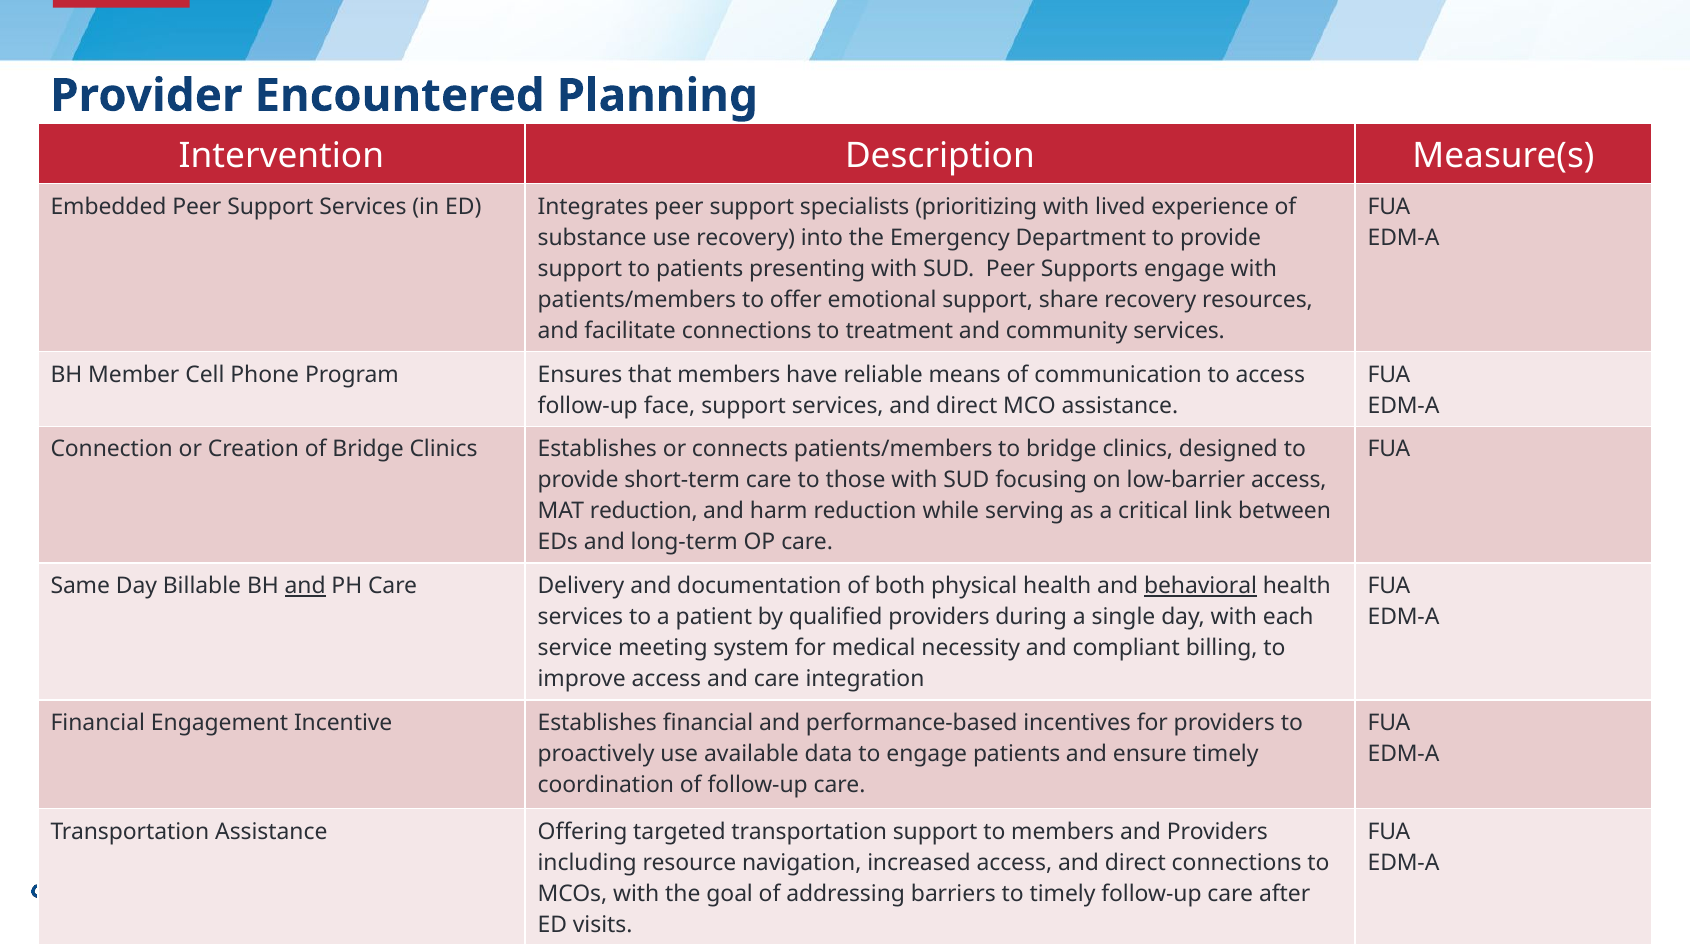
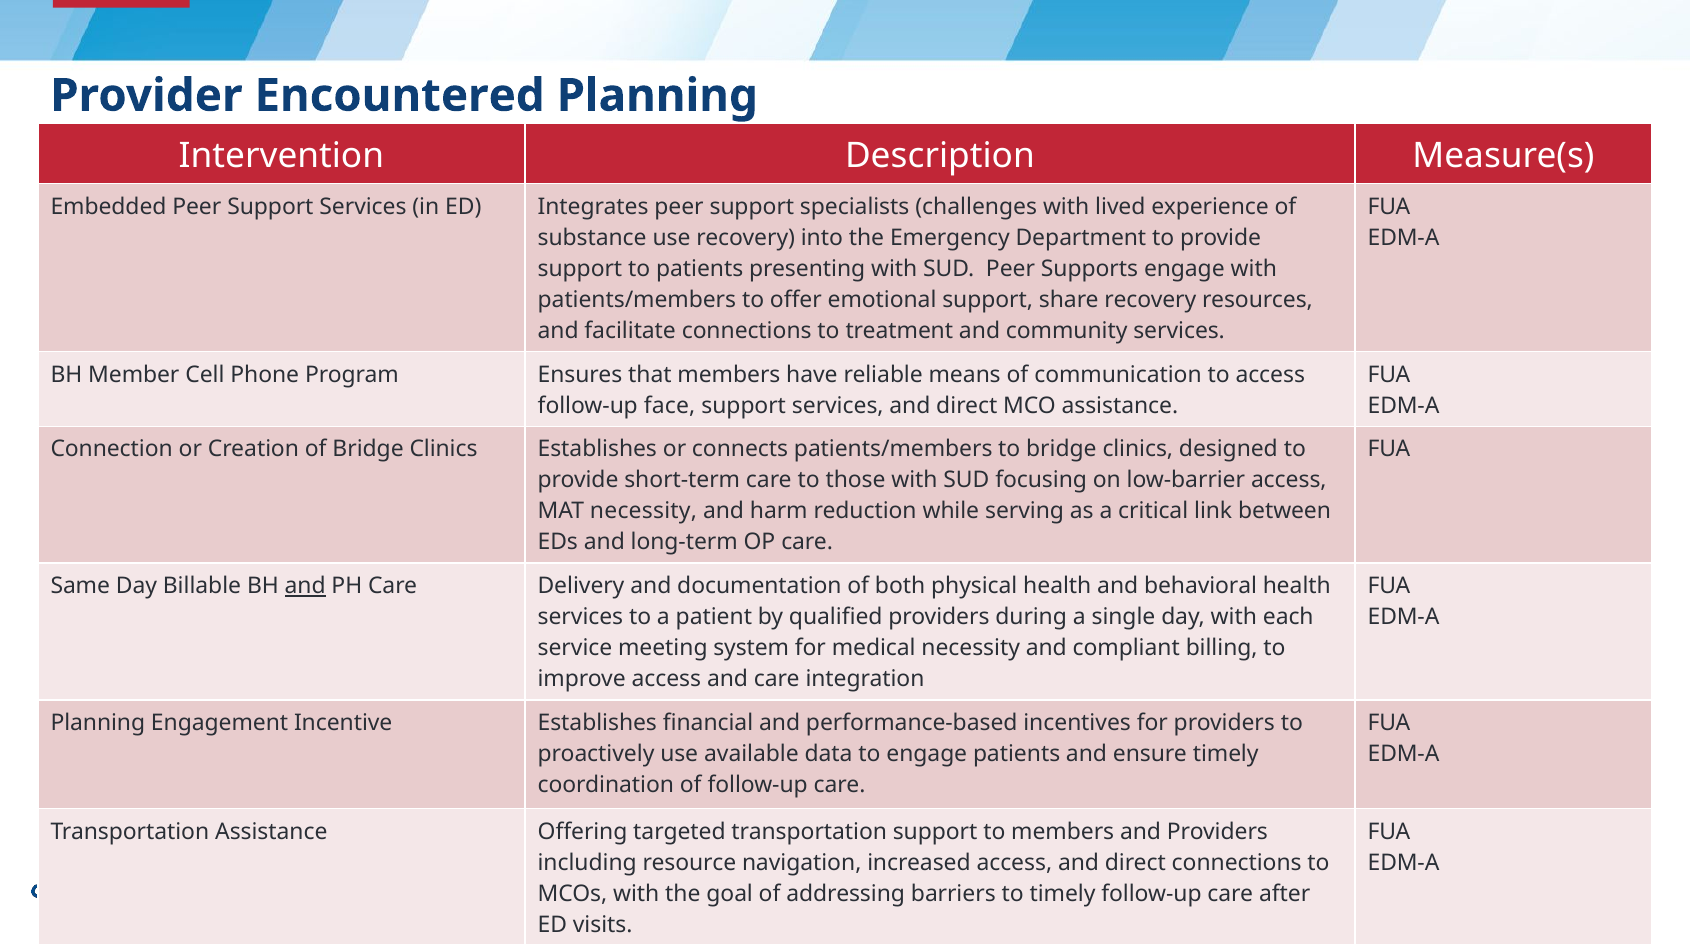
prioritizing: prioritizing -> challenges
MAT reduction: reduction -> necessity
behavioral underline: present -> none
Financial at (98, 723): Financial -> Planning
